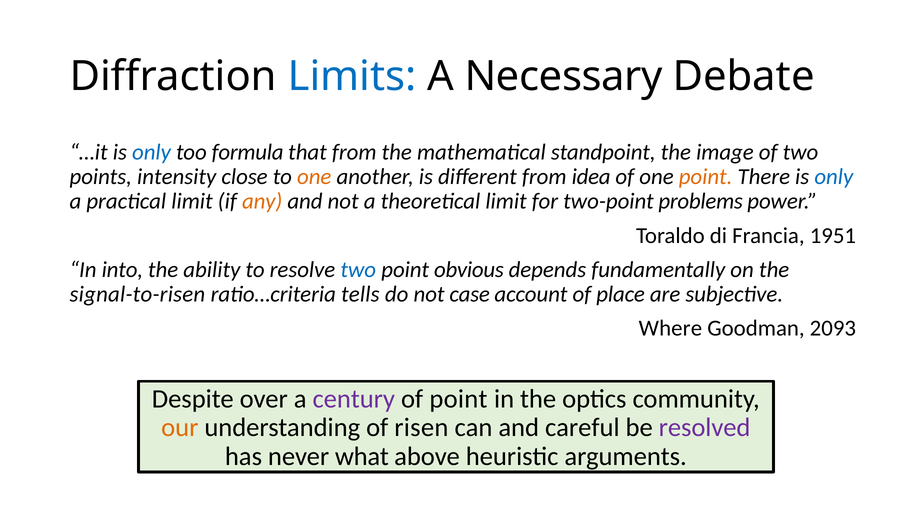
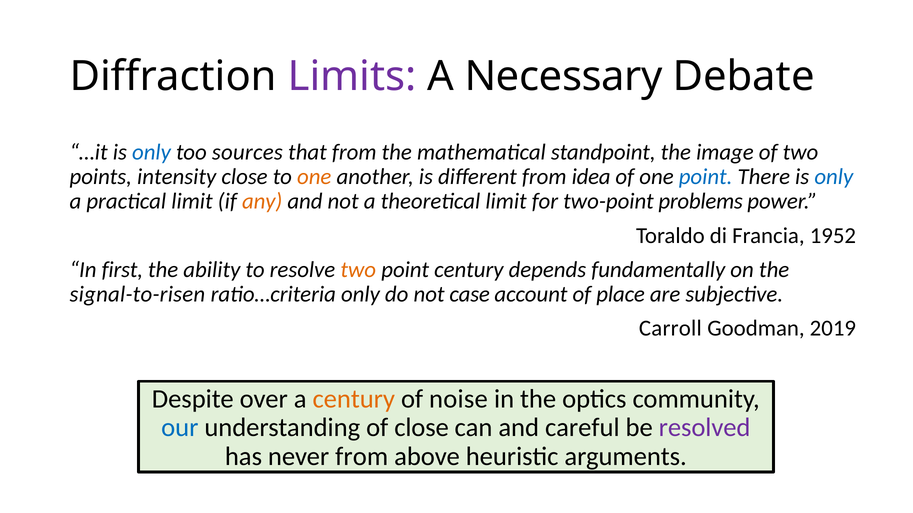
Limits colour: blue -> purple
formula: formula -> sources
point at (706, 177) colour: orange -> blue
1951: 1951 -> 1952
into: into -> first
two at (358, 270) colour: blue -> orange
point obvious: obvious -> century
ratio…criteria tells: tells -> only
Where: Where -> Carroll
2093: 2093 -> 2019
century at (354, 399) colour: purple -> orange
of point: point -> noise
our colour: orange -> blue
of risen: risen -> close
never what: what -> from
